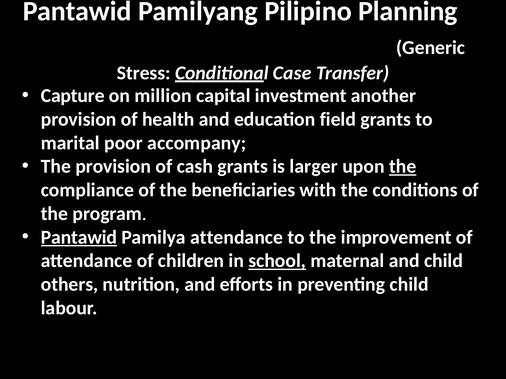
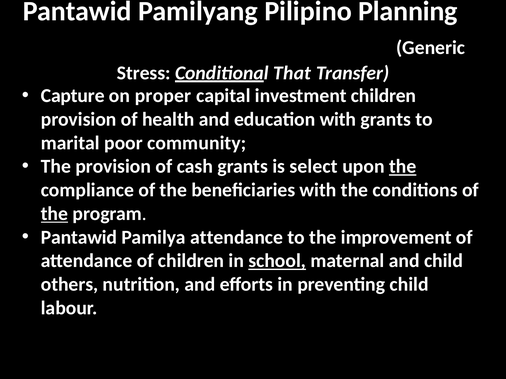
Case: Case -> That
million: million -> proper
investment another: another -> children
education field: field -> with
accompany: accompany -> community
larger: larger -> select
the at (54, 214) underline: none -> present
Pantawid at (79, 238) underline: present -> none
